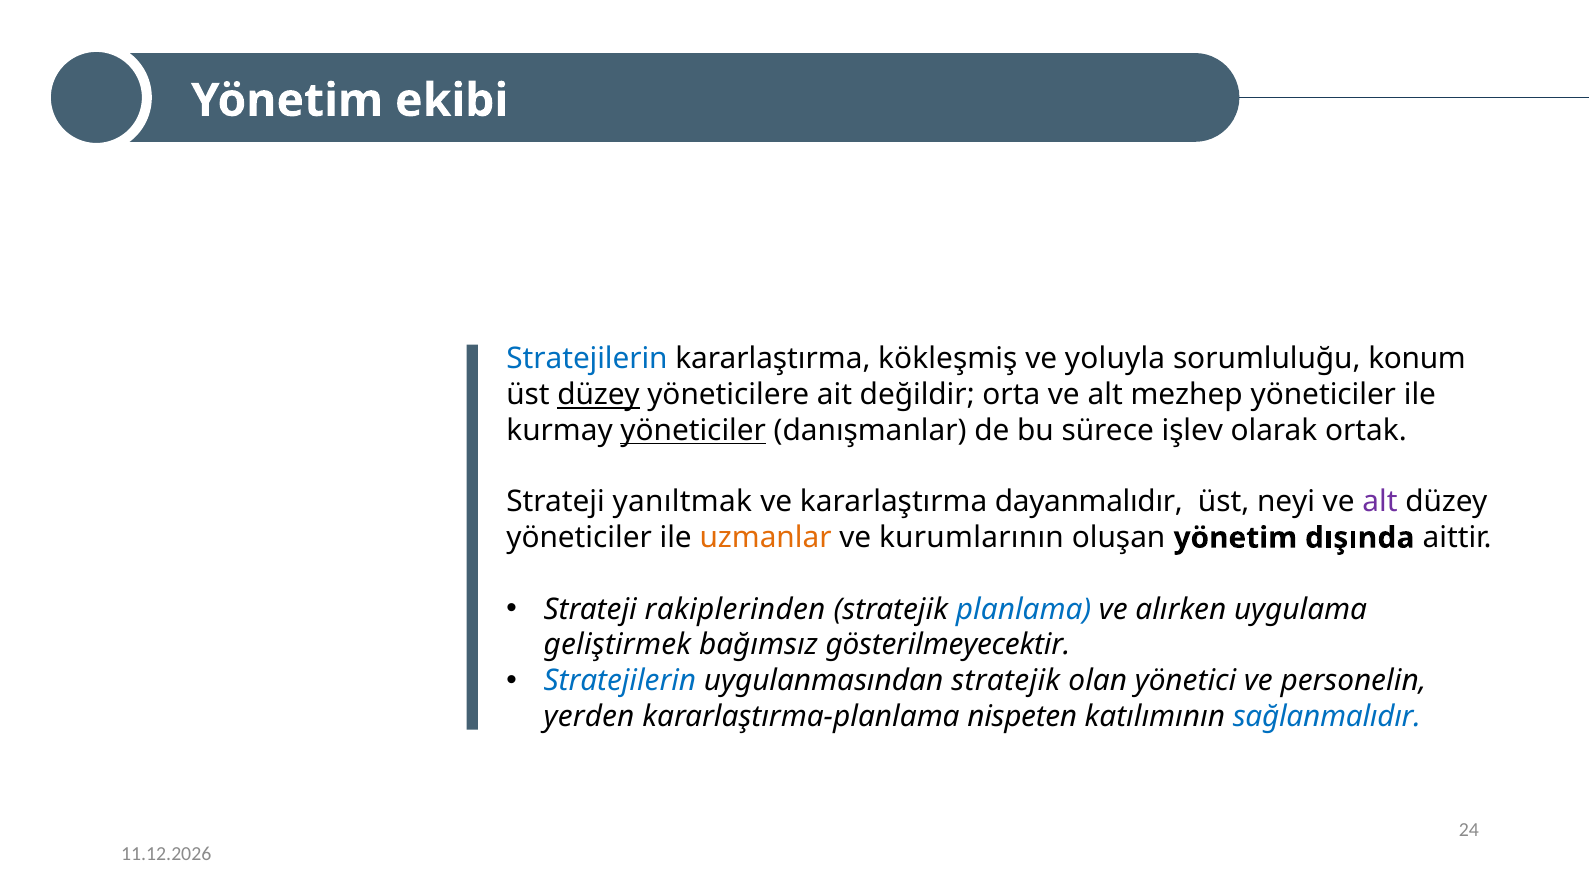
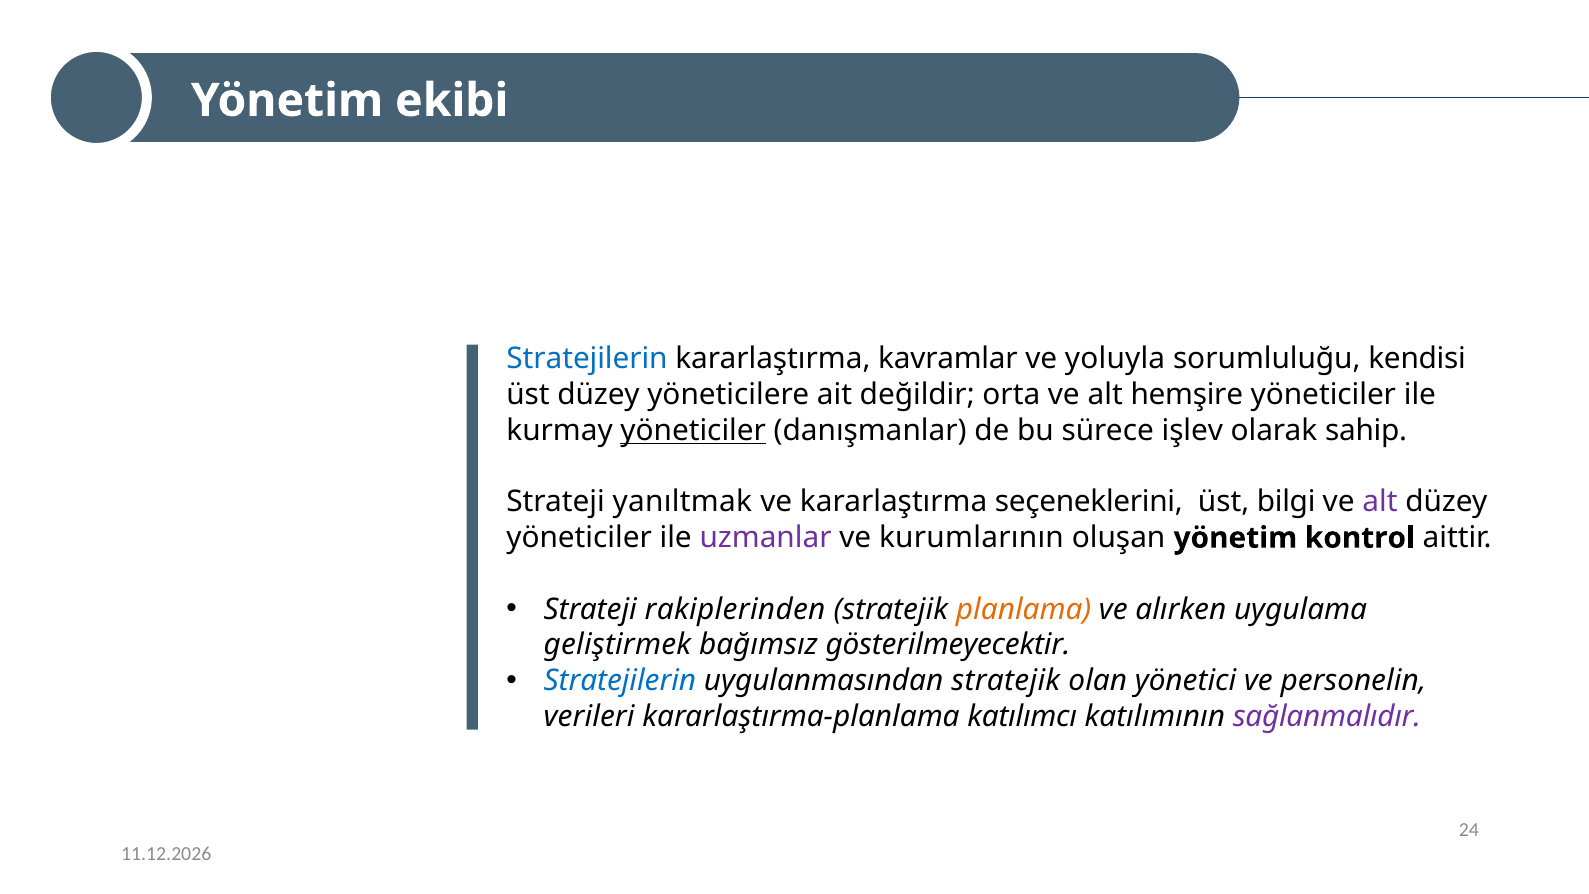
kökleşmiş: kökleşmiş -> kavramlar
konum: konum -> kendisi
düzey at (599, 395) underline: present -> none
mezhep: mezhep -> hemşire
ortak: ortak -> sahip
dayanmalıdır: dayanmalıdır -> seçeneklerini
neyi: neyi -> bilgi
uzmanlar colour: orange -> purple
dışında: dışında -> kontrol
planlama colour: blue -> orange
yerden: yerden -> verileri
nispeten: nispeten -> katılımcı
sağlanmalıdır colour: blue -> purple
